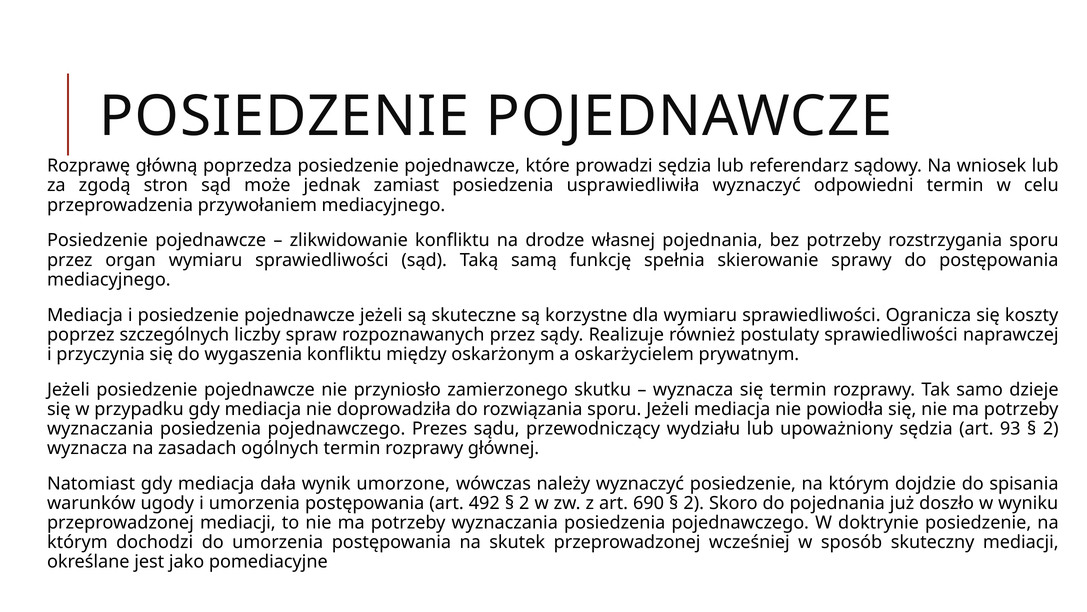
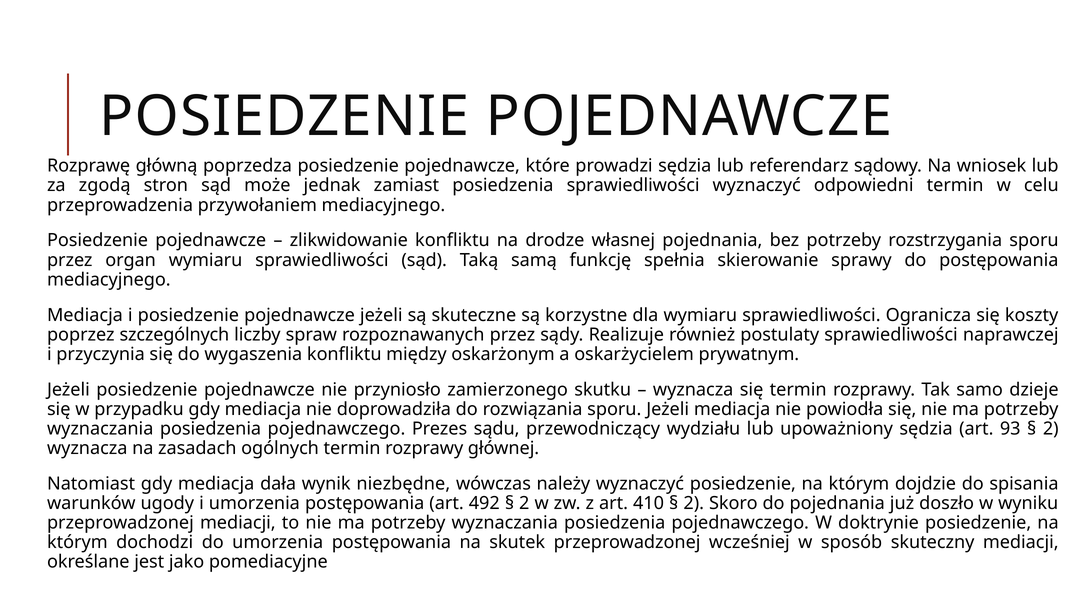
posiedzenia usprawiedliwiła: usprawiedliwiła -> sprawiedliwości
umorzone: umorzone -> niezbędne
690: 690 -> 410
